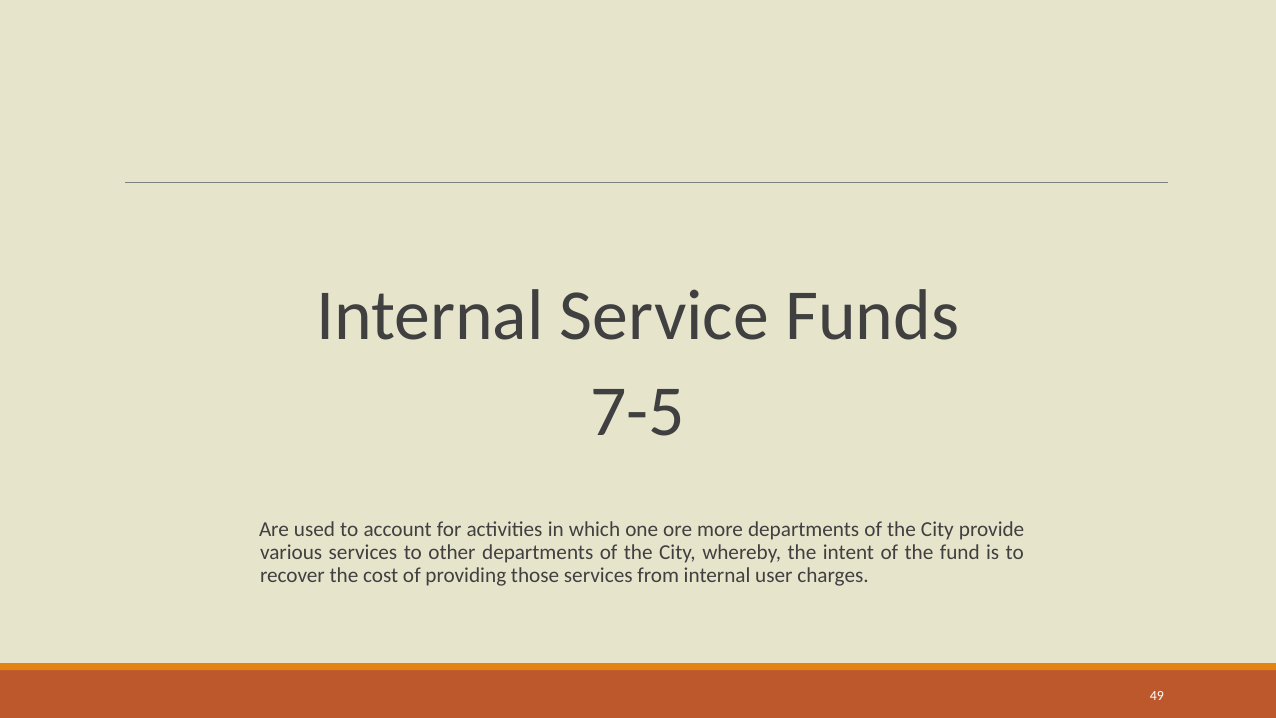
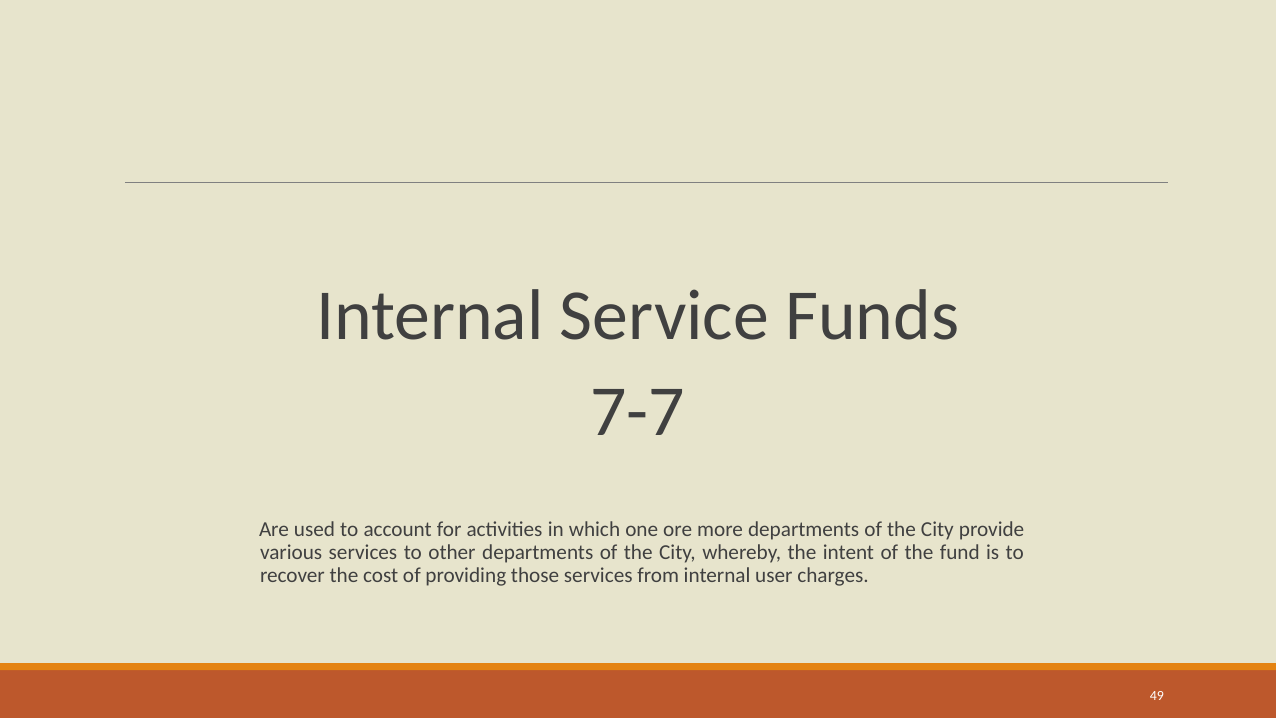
7-5: 7-5 -> 7-7
